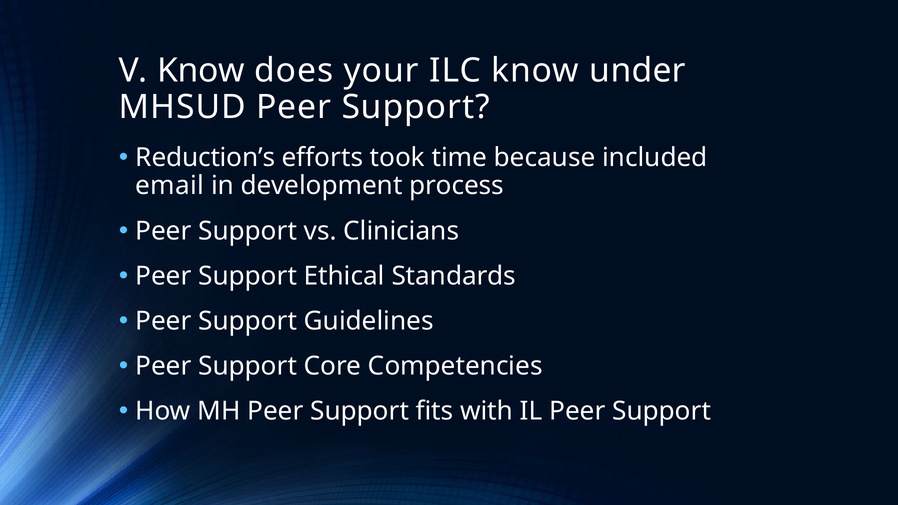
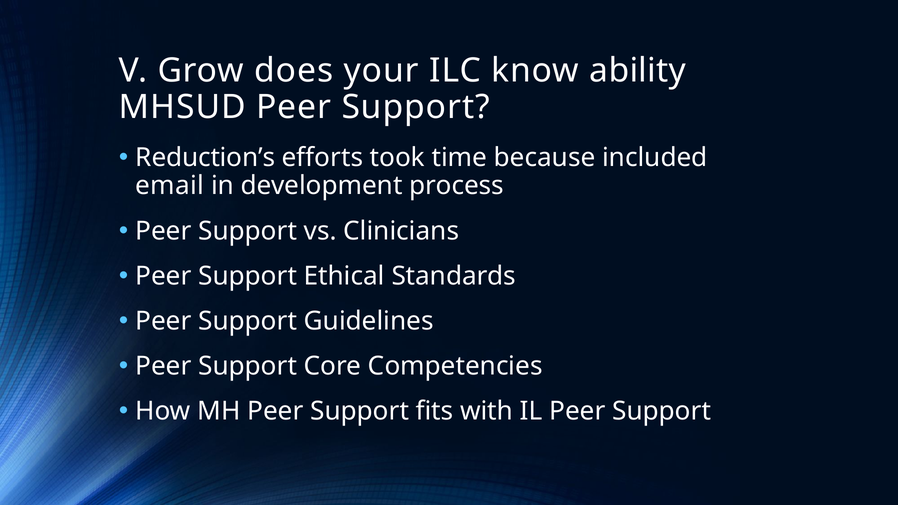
V Know: Know -> Grow
under: under -> ability
